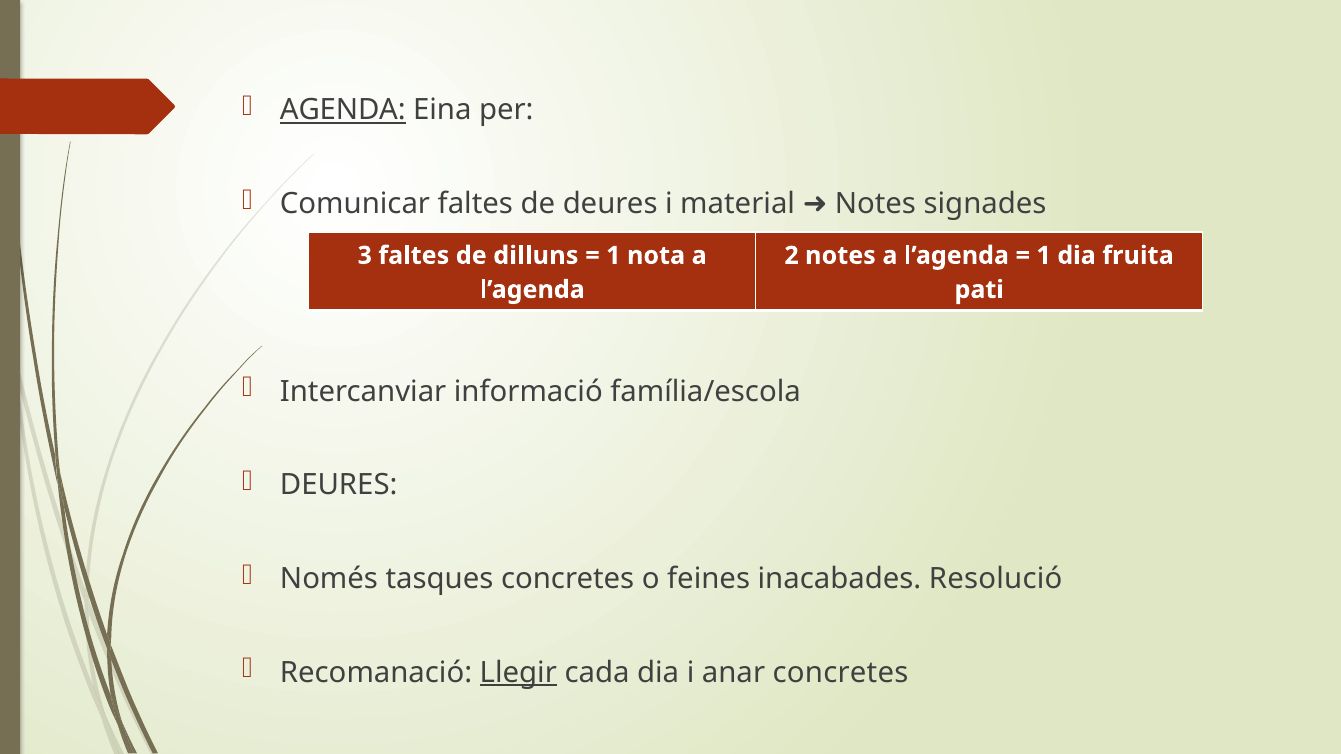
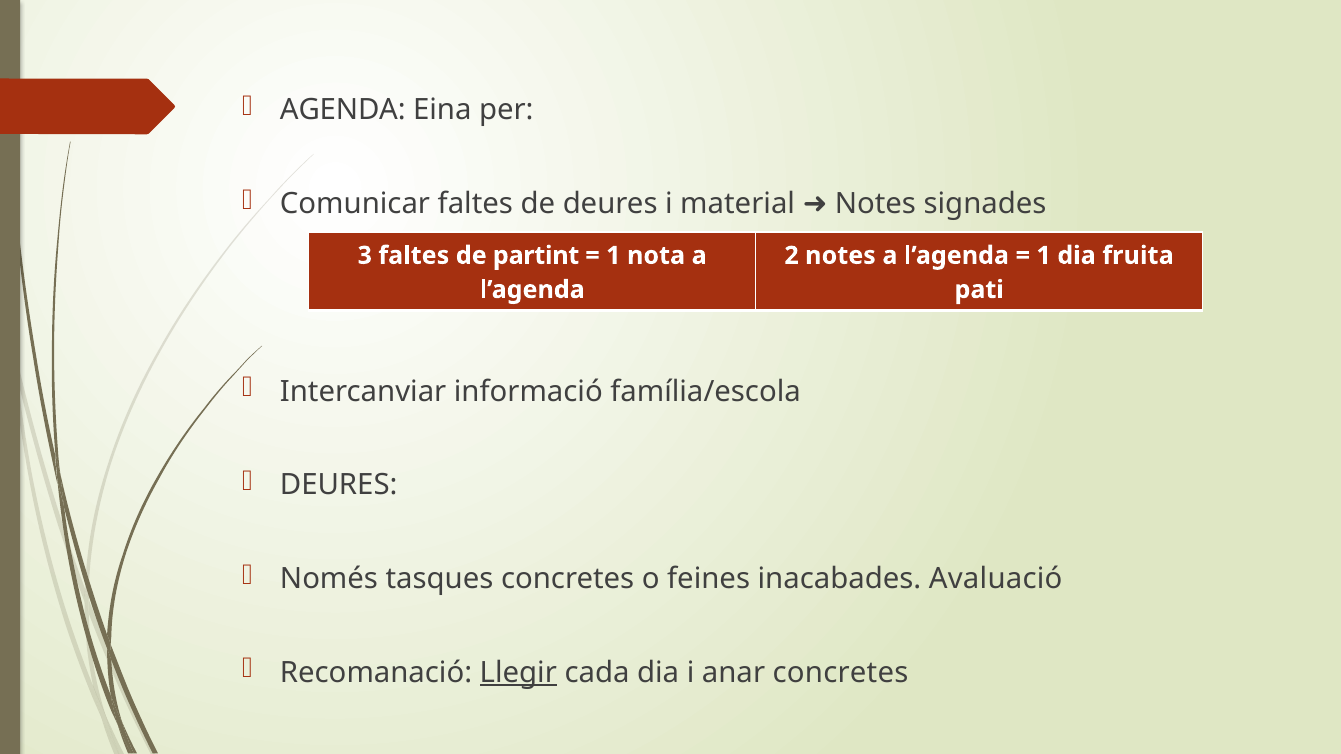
AGENDA underline: present -> none
dilluns: dilluns -> partint
Resolució: Resolució -> Avaluació
